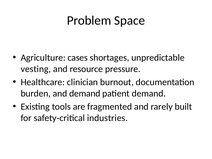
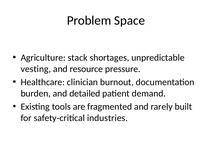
cases: cases -> stack
and demand: demand -> detailed
